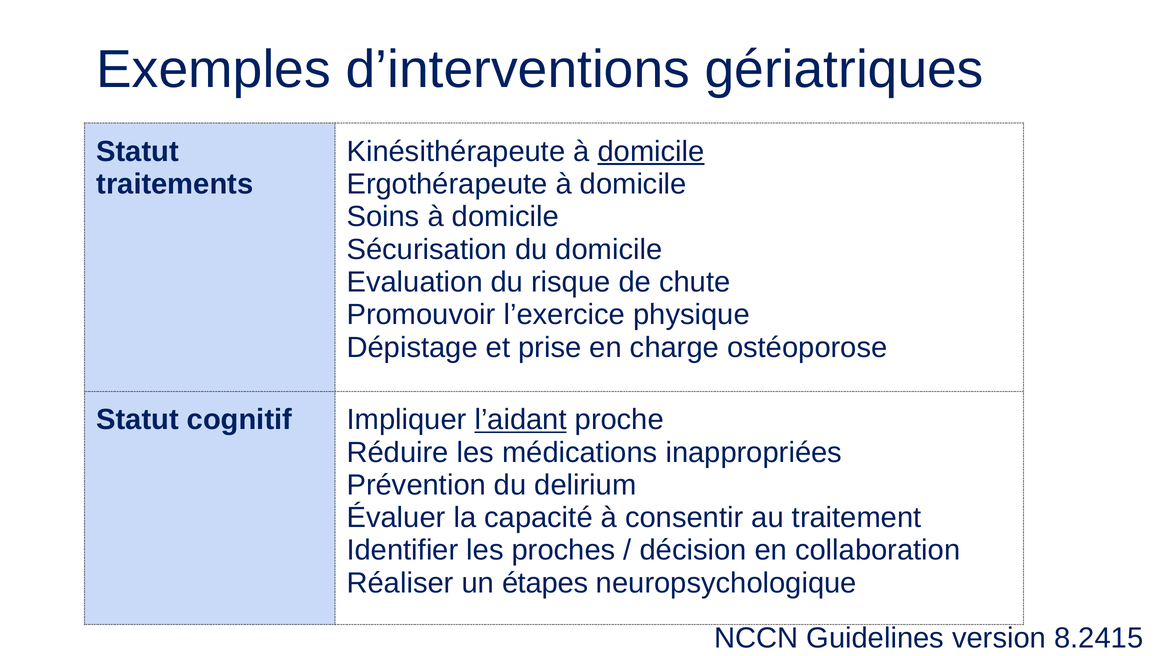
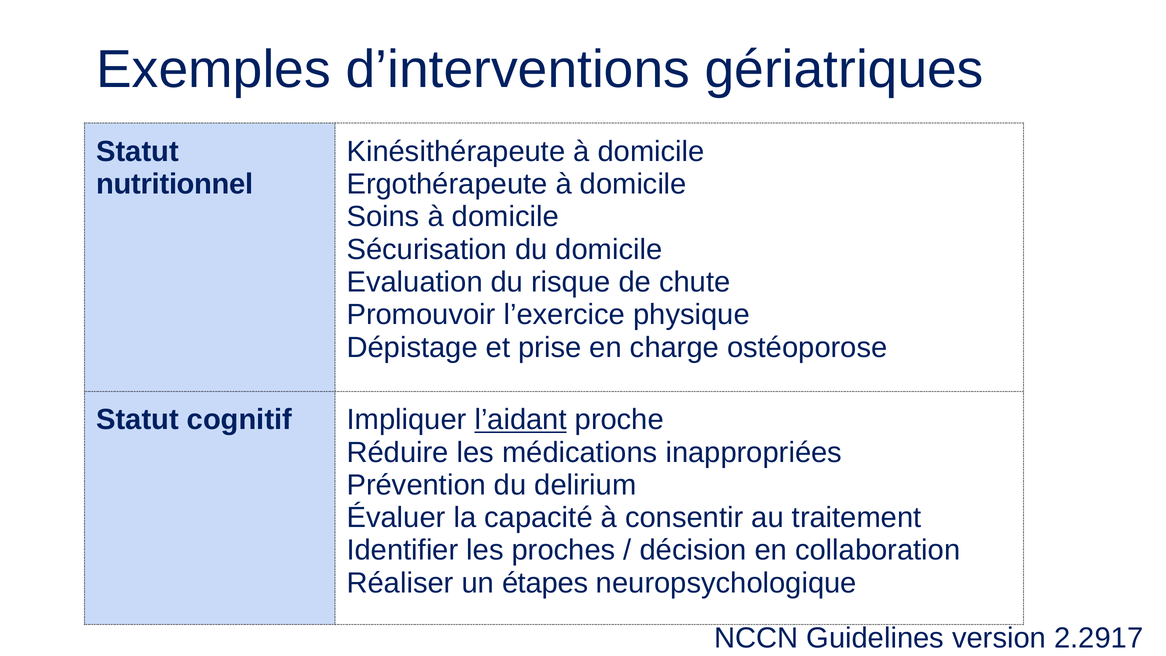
domicile at (651, 152) underline: present -> none
traitements: traitements -> nutritionnel
8.2415: 8.2415 -> 2.2917
